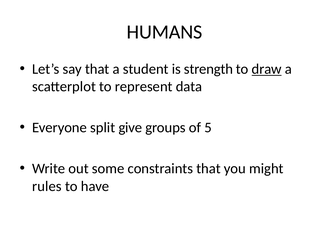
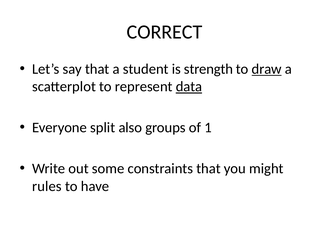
HUMANS: HUMANS -> CORRECT
data underline: none -> present
give: give -> also
5: 5 -> 1
